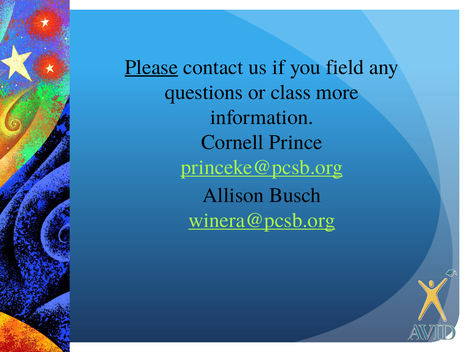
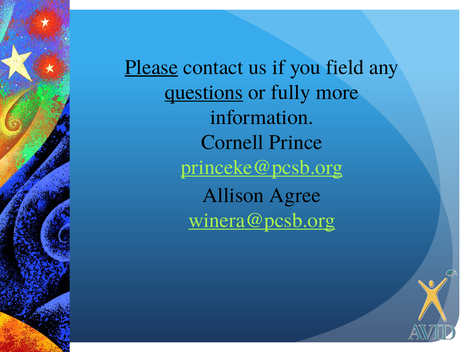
questions underline: none -> present
class: class -> fully
Busch: Busch -> Agree
